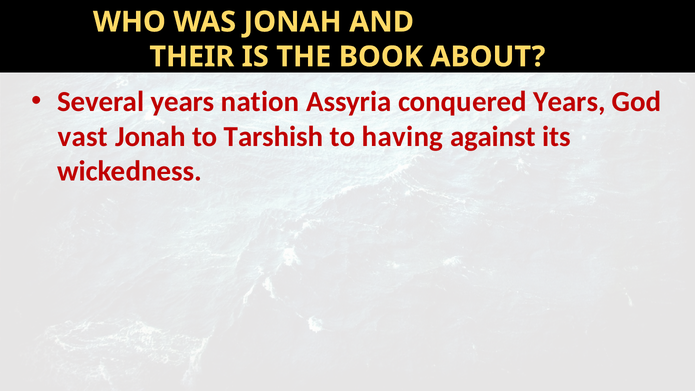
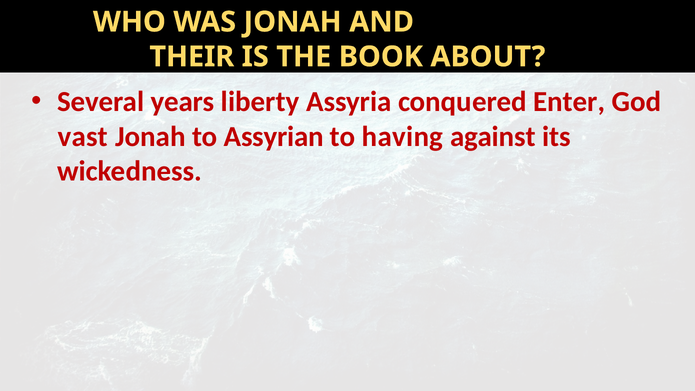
nation: nation -> liberty
conquered Years: Years -> Enter
Tarshish: Tarshish -> Assyrian
